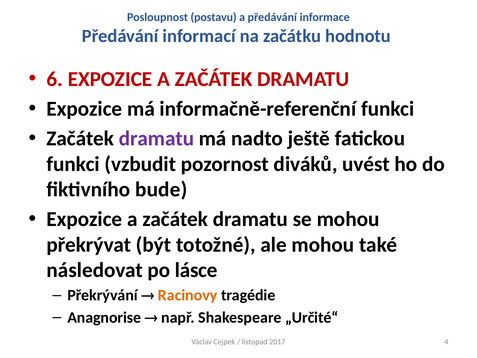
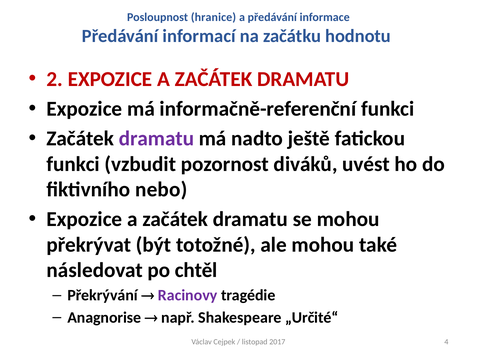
postavu: postavu -> hranice
6: 6 -> 2
bude: bude -> nebo
lásce: lásce -> chtěl
Racinovy colour: orange -> purple
